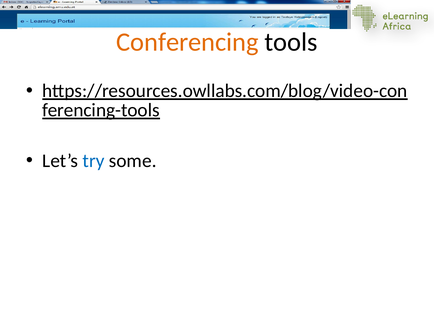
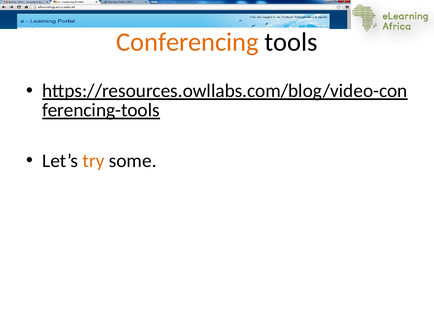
try colour: blue -> orange
